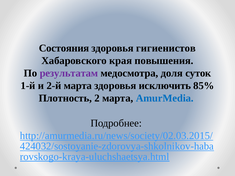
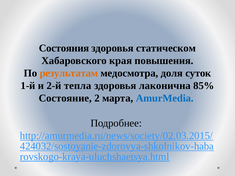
гигиенистов: гигиенистов -> статическом
результатам colour: purple -> orange
2-й марта: марта -> тепла
исключить: исключить -> лаконична
Плотность: Плотность -> Состояние
